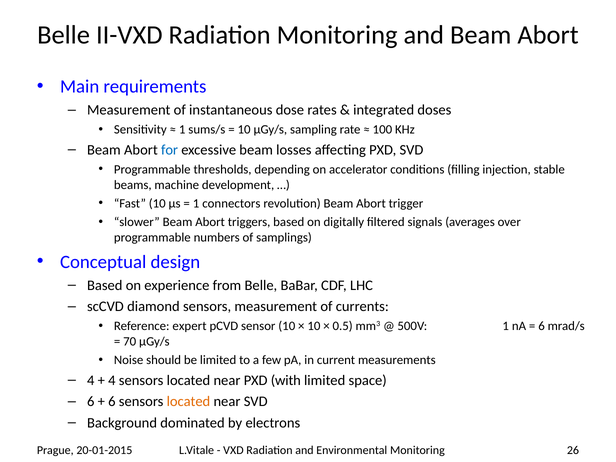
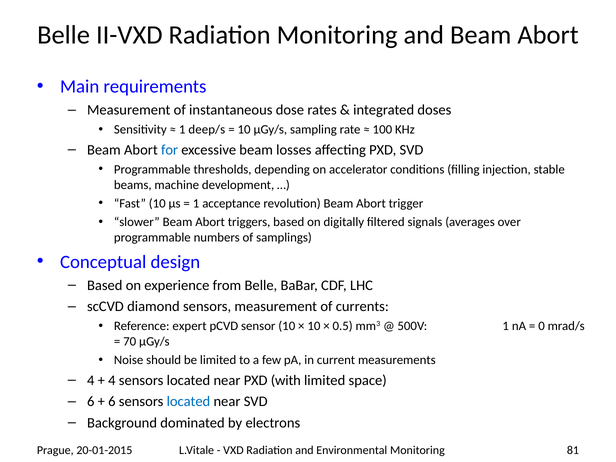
sums/s: sums/s -> deep/s
connectors: connectors -> acceptance
6 at (542, 326): 6 -> 0
located at (188, 402) colour: orange -> blue
26: 26 -> 81
